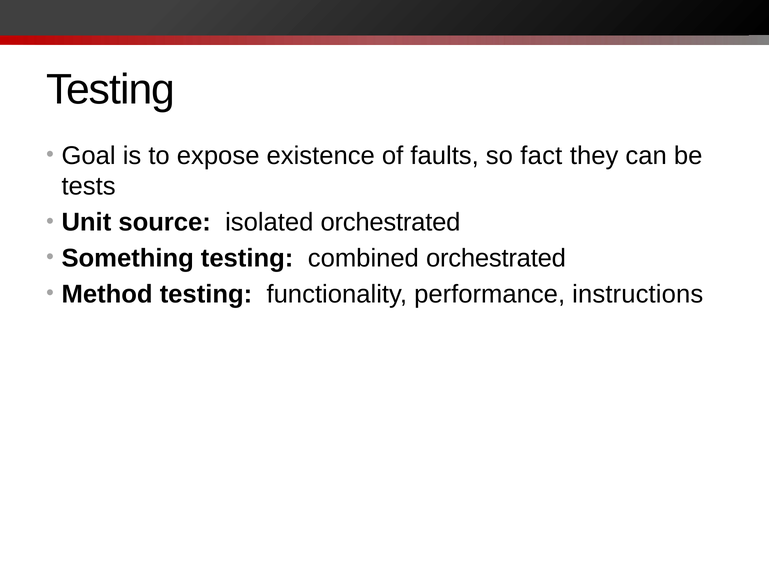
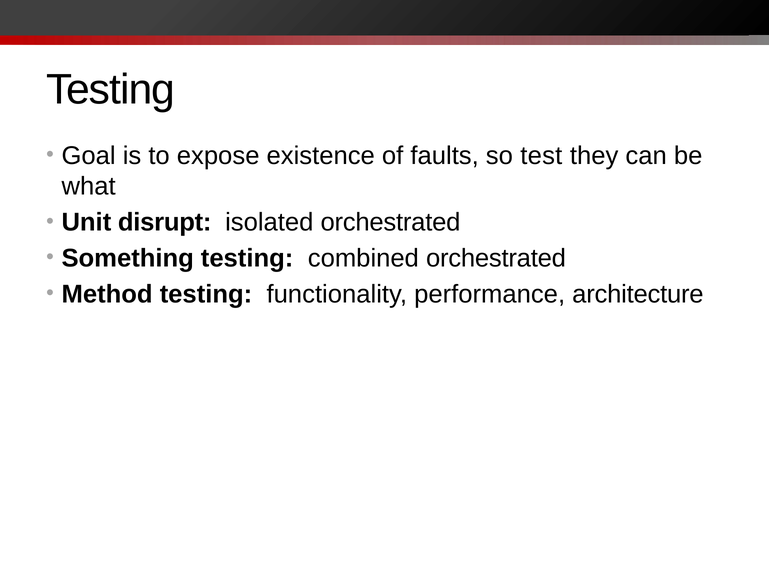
fact: fact -> test
tests: tests -> what
source: source -> disrupt
instructions: instructions -> architecture
